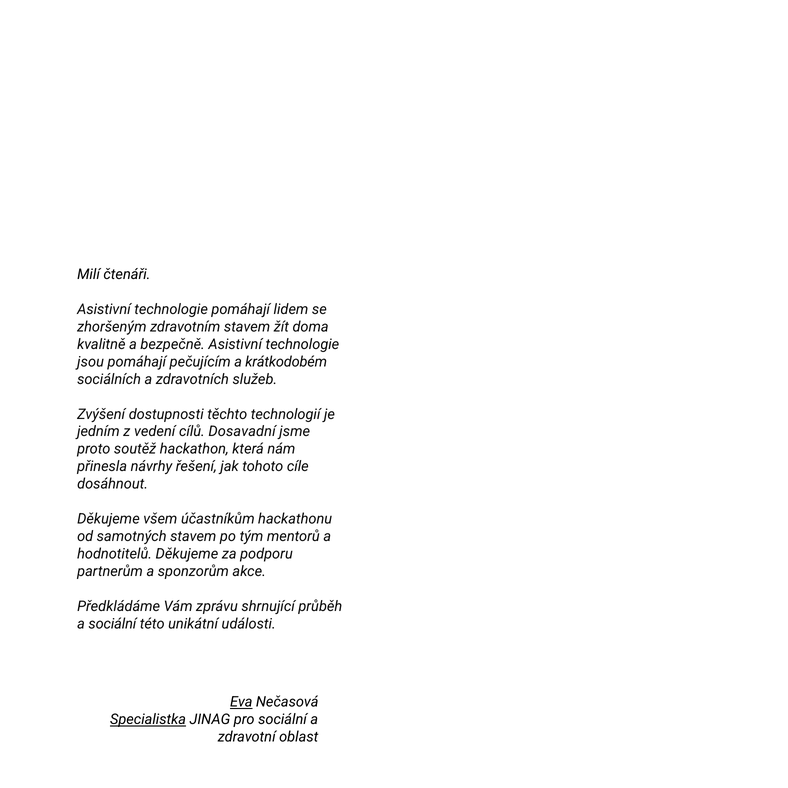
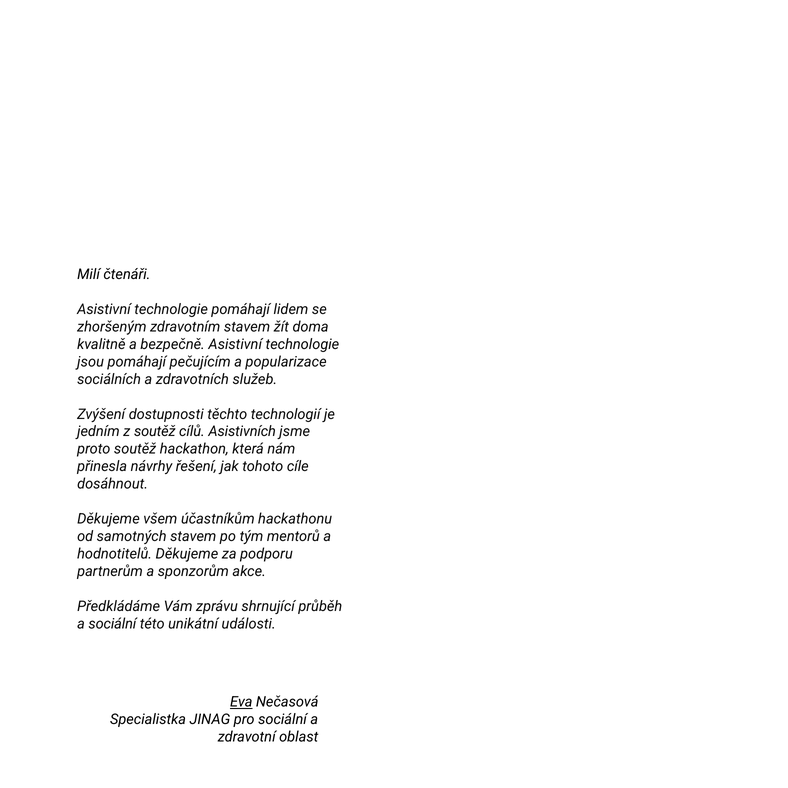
krátkodobém: krátkodobém -> popularizace
z vedení: vedení -> soutěž
Dosavadní: Dosavadní -> Asistivních
Specialistka underline: present -> none
